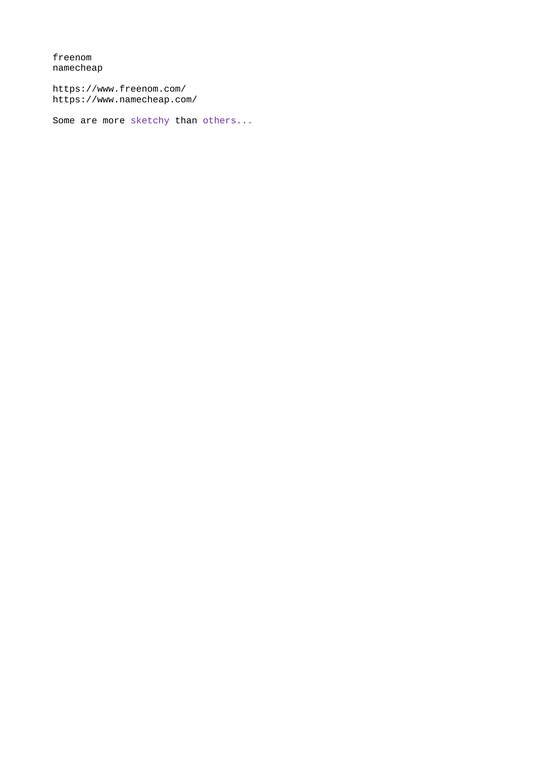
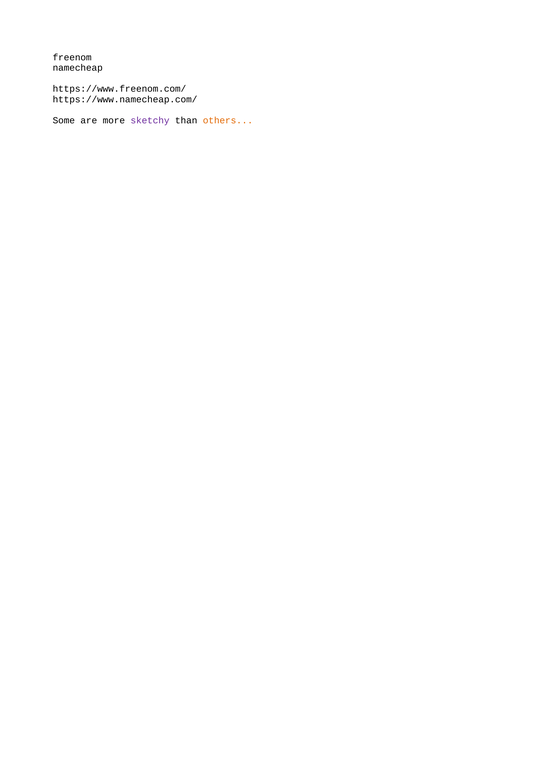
others colour: purple -> orange
